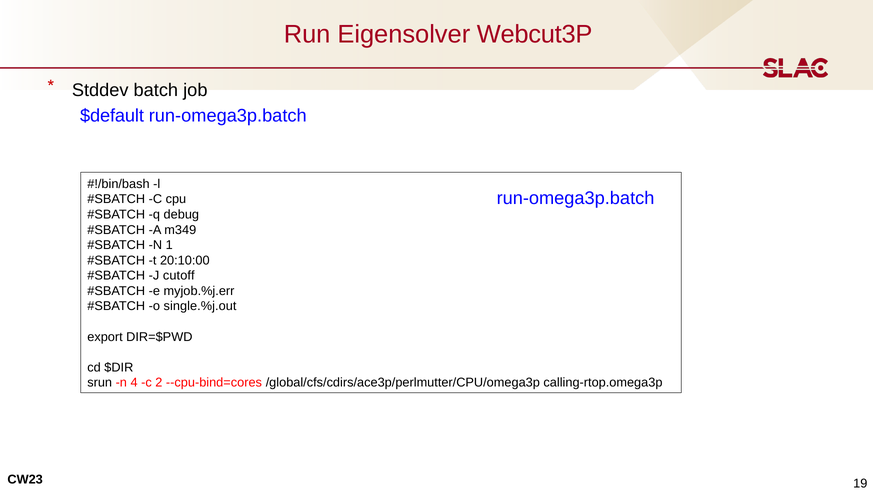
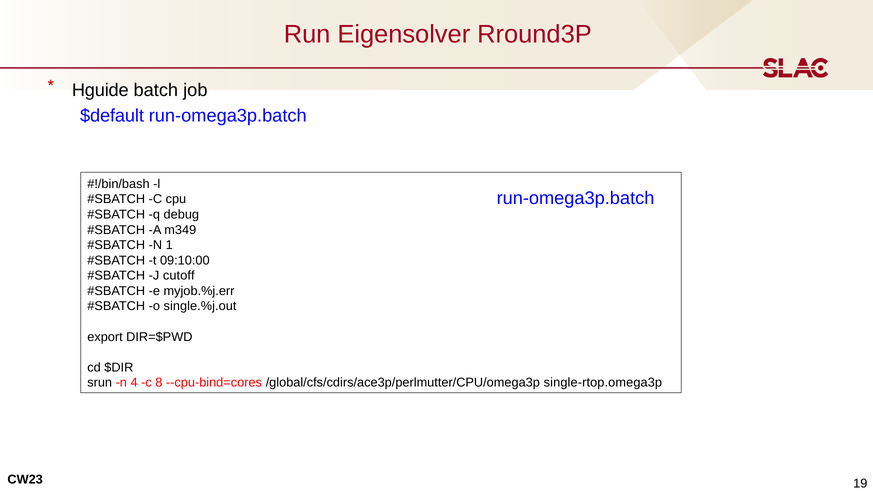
Webcut3P: Webcut3P -> Rround3P
Stddev: Stddev -> Hguide
20:10:00: 20:10:00 -> 09:10:00
2: 2 -> 8
calling-rtop.omega3p: calling-rtop.omega3p -> single-rtop.omega3p
